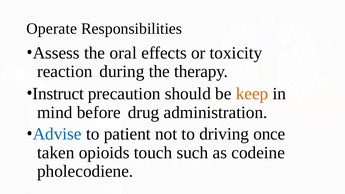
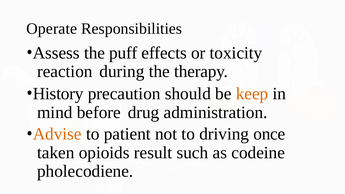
oral: oral -> puff
Instruct: Instruct -> History
Advise colour: blue -> orange
touch: touch -> result
